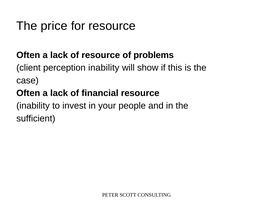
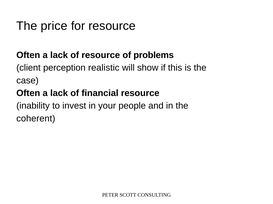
perception inability: inability -> realistic
sufficient: sufficient -> coherent
